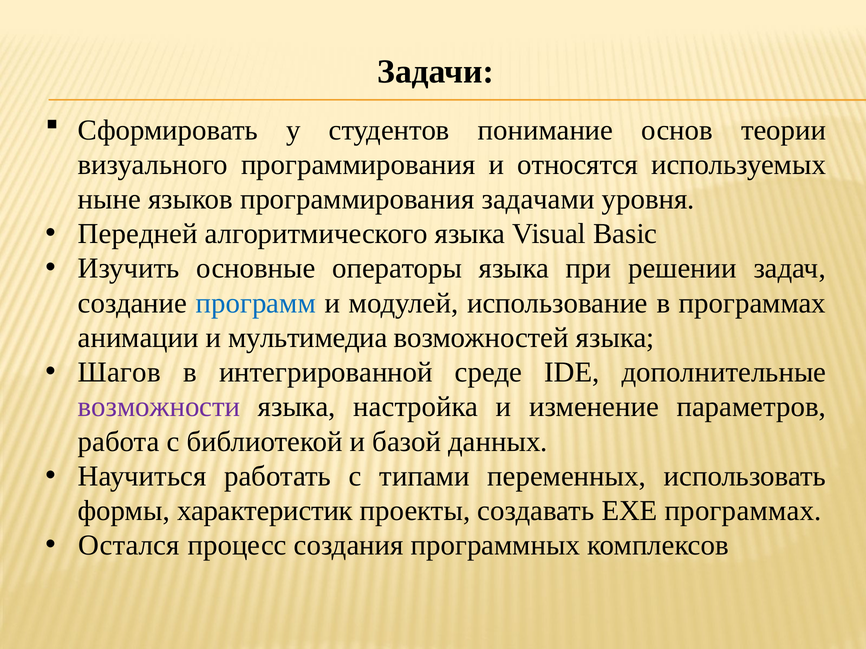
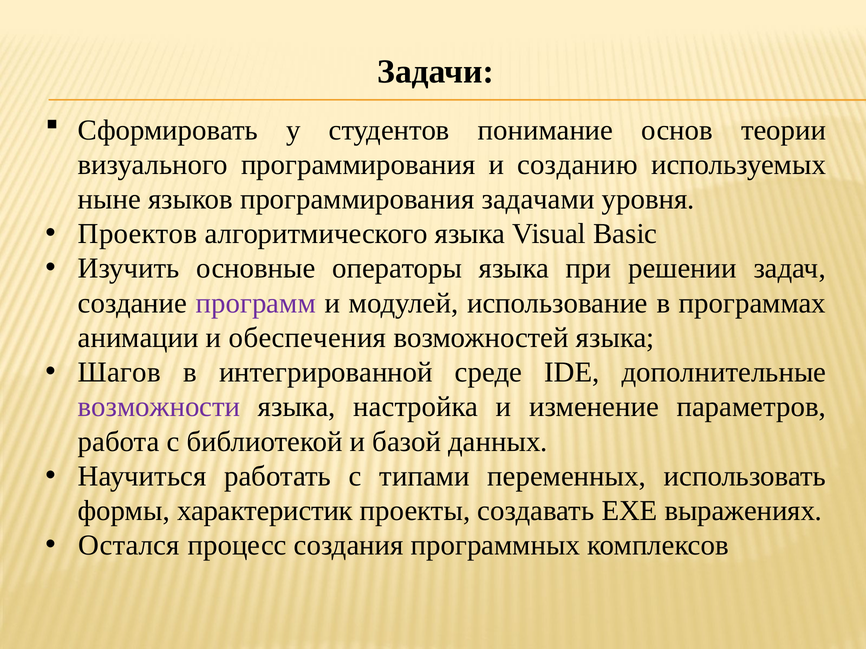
относятся: относятся -> созданию
Передней: Передней -> Проектов
программ colour: blue -> purple
мультимедиа: мультимедиа -> обеспечения
EXE программах: программах -> выражениях
